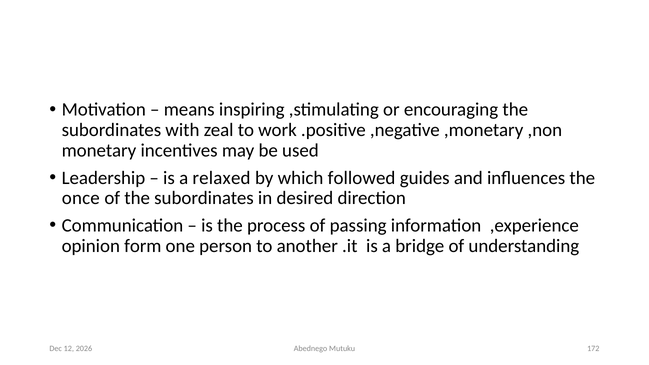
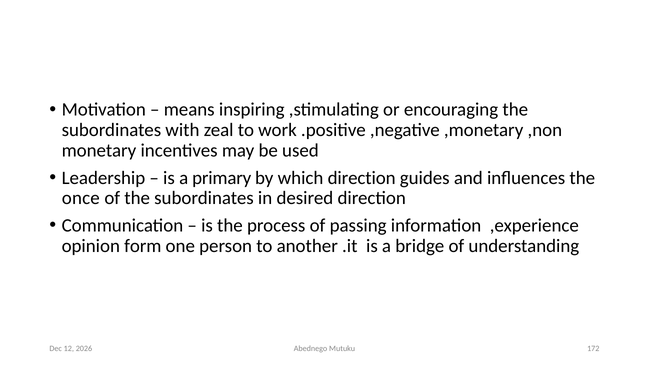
relaxed: relaxed -> primary
which followed: followed -> direction
